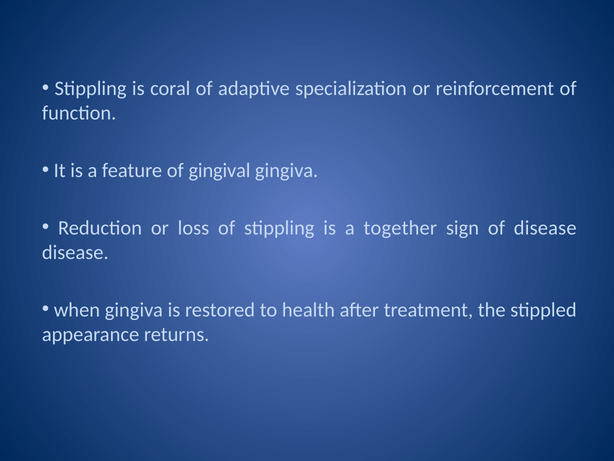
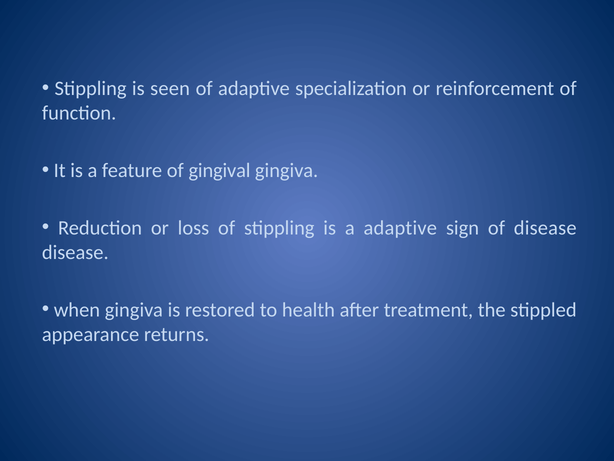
coral: coral -> seen
a together: together -> adaptive
